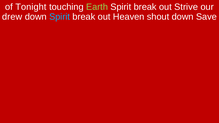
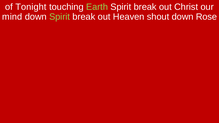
Strive: Strive -> Christ
drew: drew -> mind
Spirit at (60, 17) colour: light blue -> light green
Save: Save -> Rose
